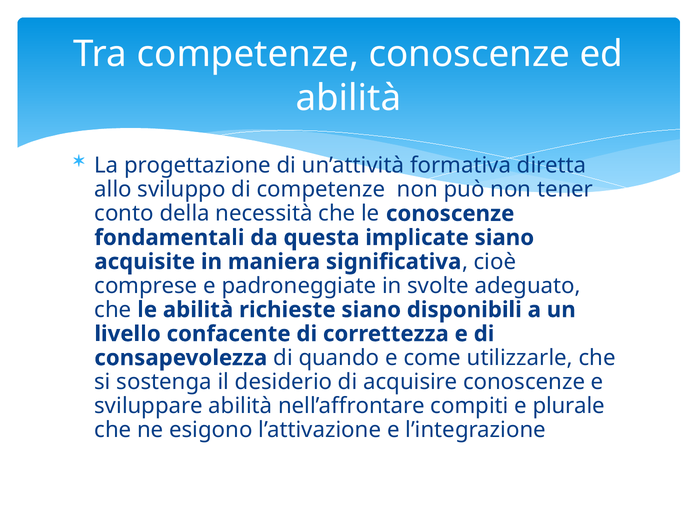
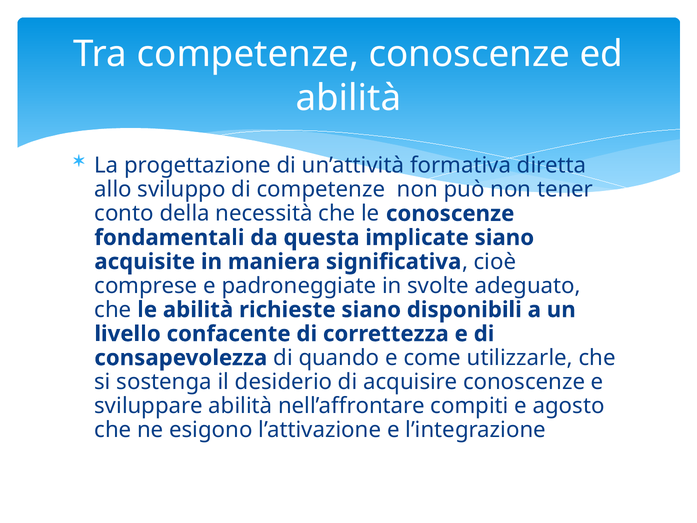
plurale: plurale -> agosto
